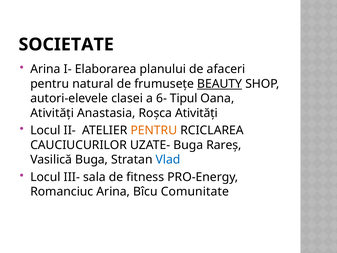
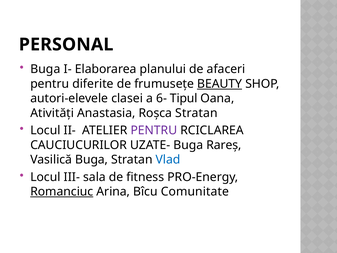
SOCIETATE: SOCIETATE -> PERSONAL
Arina at (45, 69): Arina -> Buga
natural: natural -> diferite
Roşca Ativităţi: Ativităţi -> Stratan
PENTRU at (154, 130) colour: orange -> purple
Romanciuc underline: none -> present
